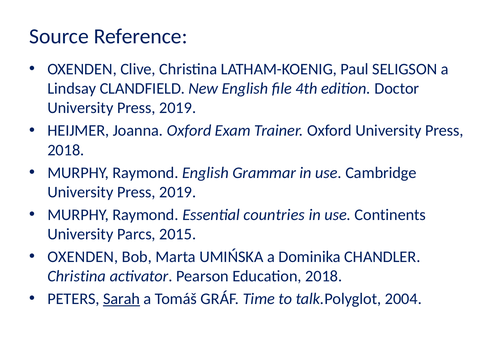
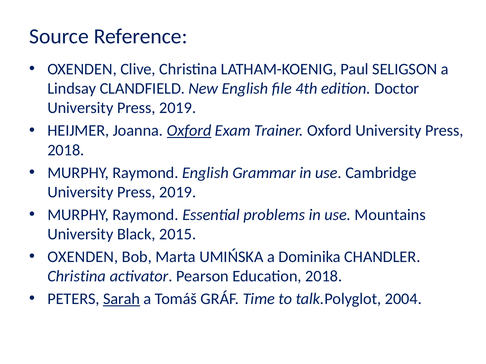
Oxford at (189, 131) underline: none -> present
countries: countries -> problems
Continents: Continents -> Mountains
Parcs: Parcs -> Black
